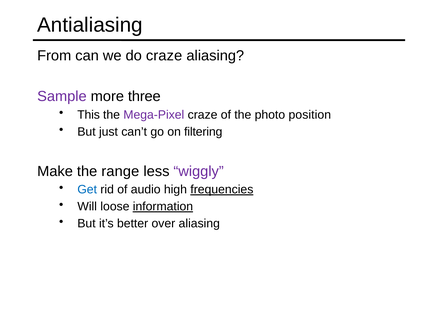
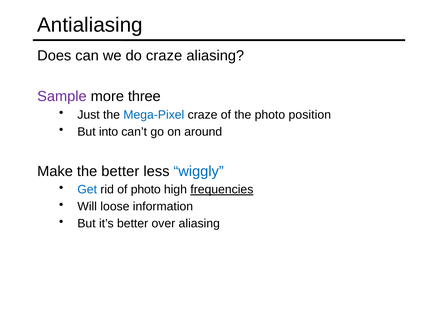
From: From -> Does
This: This -> Just
Mega-Pixel colour: purple -> blue
just: just -> into
filtering: filtering -> around
the range: range -> better
wiggly colour: purple -> blue
of audio: audio -> photo
information underline: present -> none
